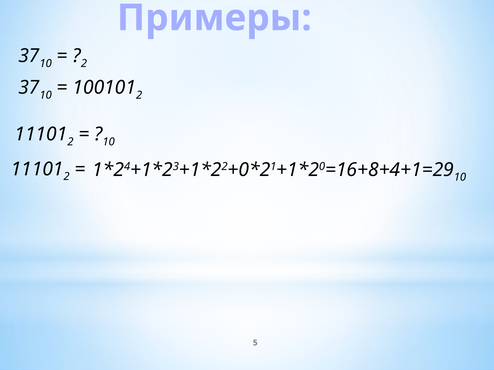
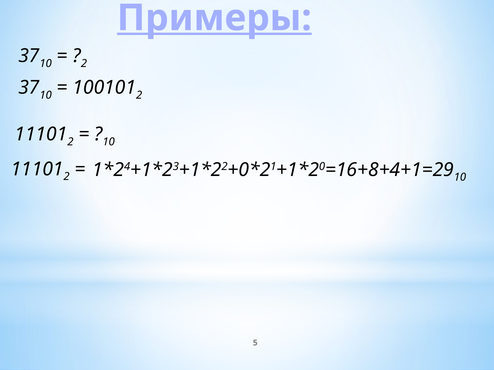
Примеры underline: none -> present
